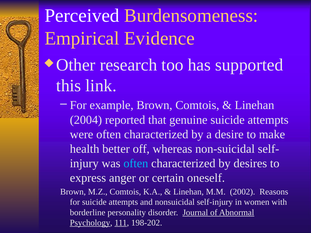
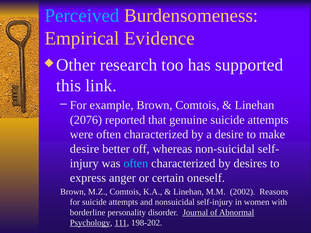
Perceived colour: white -> light blue
2004: 2004 -> 2076
health at (85, 149): health -> desire
